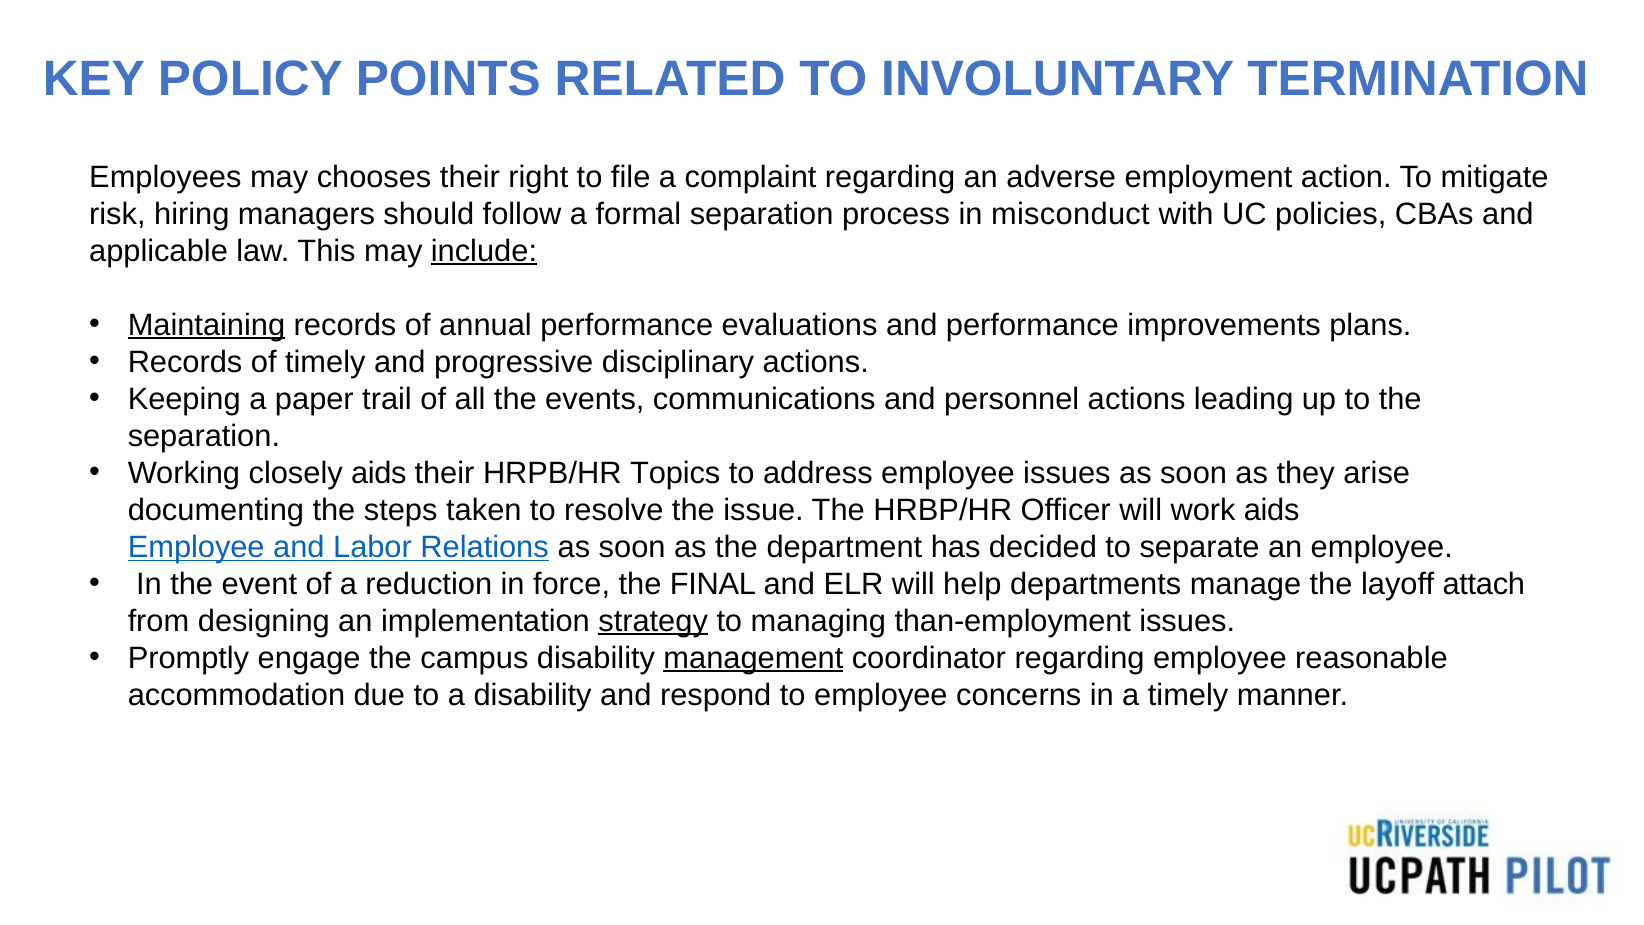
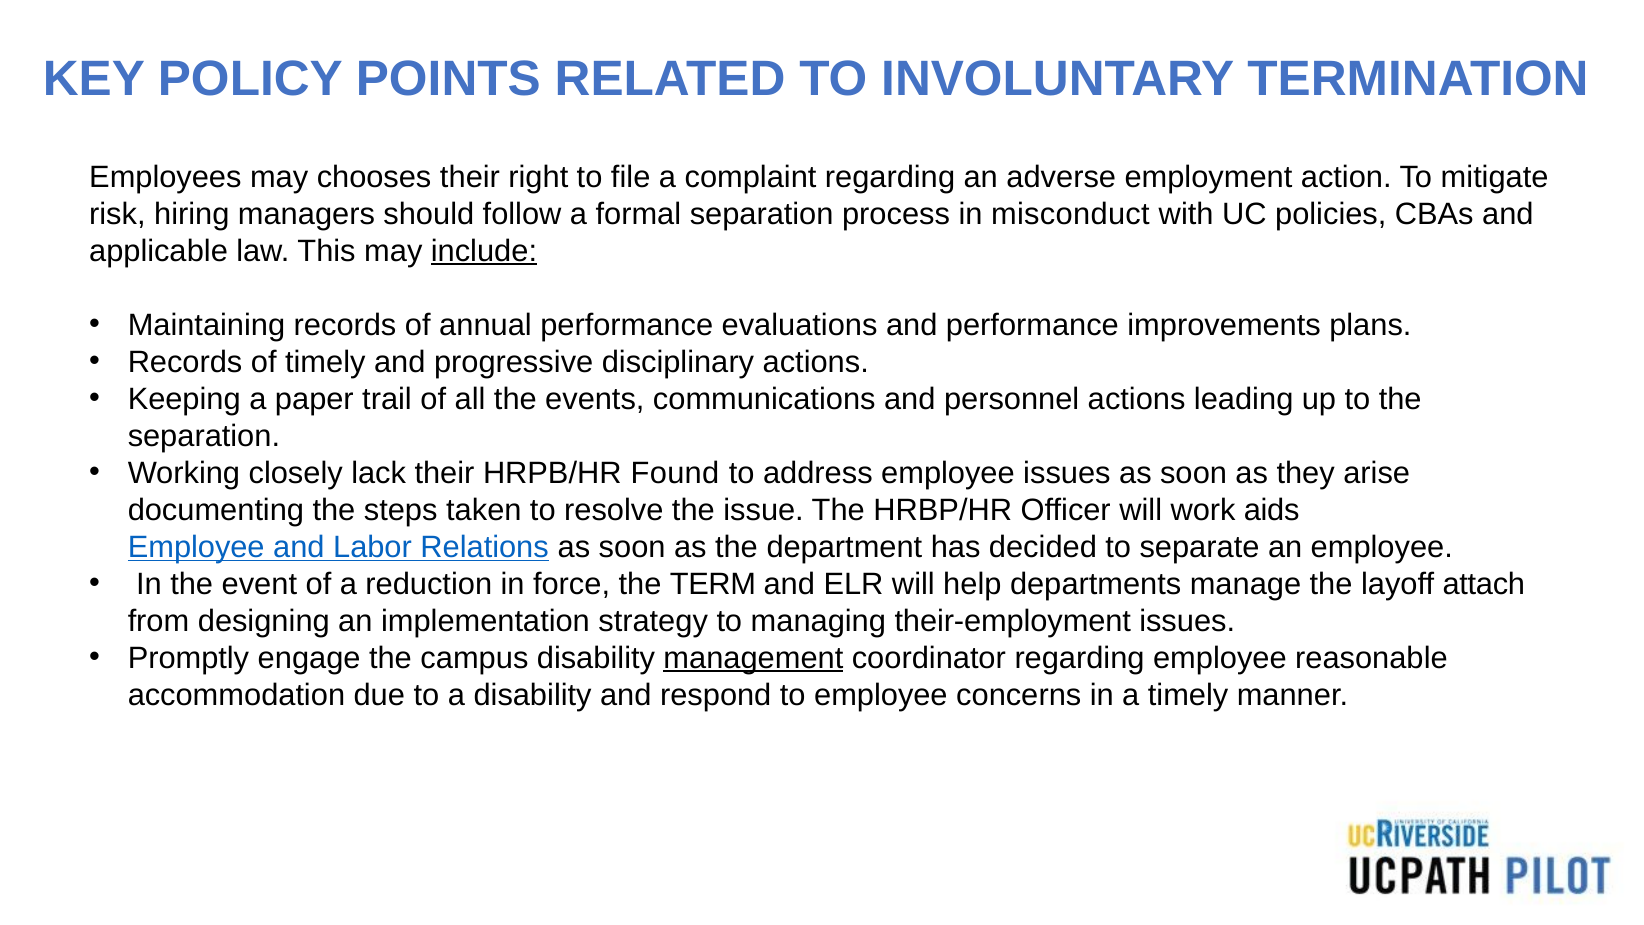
Maintaining underline: present -> none
closely aids: aids -> lack
Topics: Topics -> Found
FINAL: FINAL -> TERM
strategy underline: present -> none
than-employment: than-employment -> their-employment
